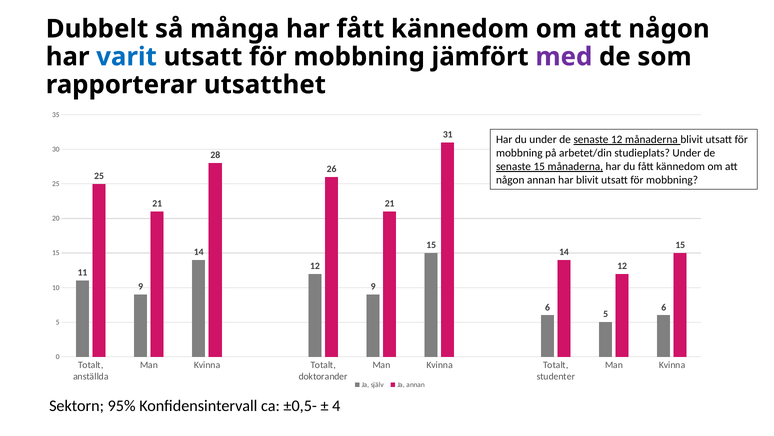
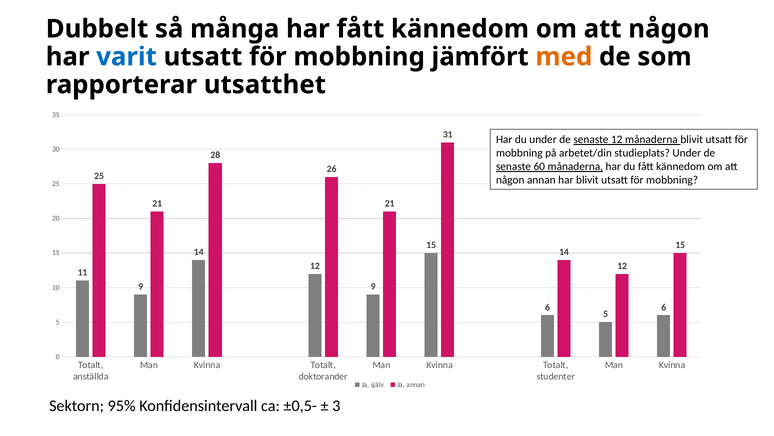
med colour: purple -> orange
senaste 15: 15 -> 60
4: 4 -> 3
